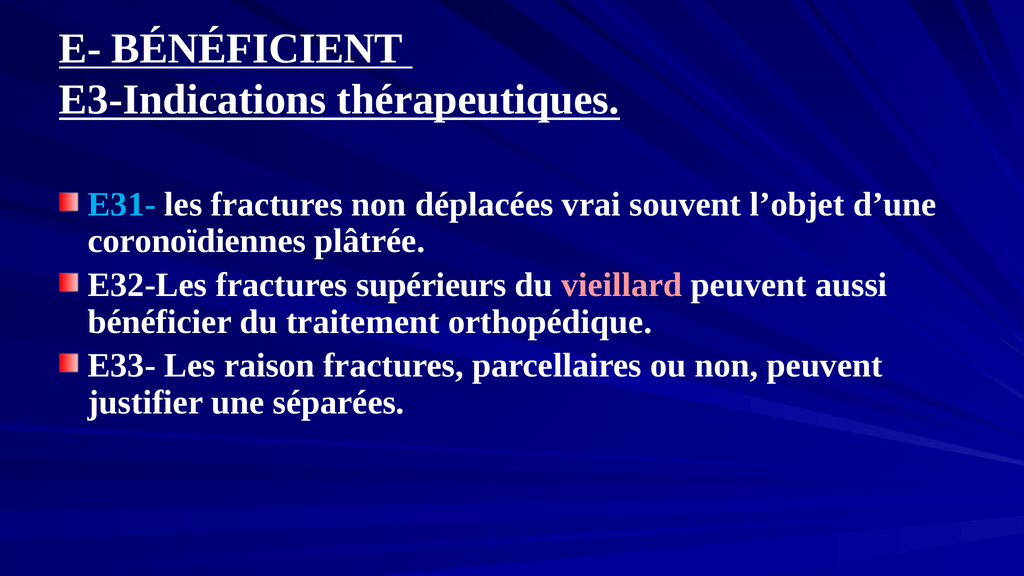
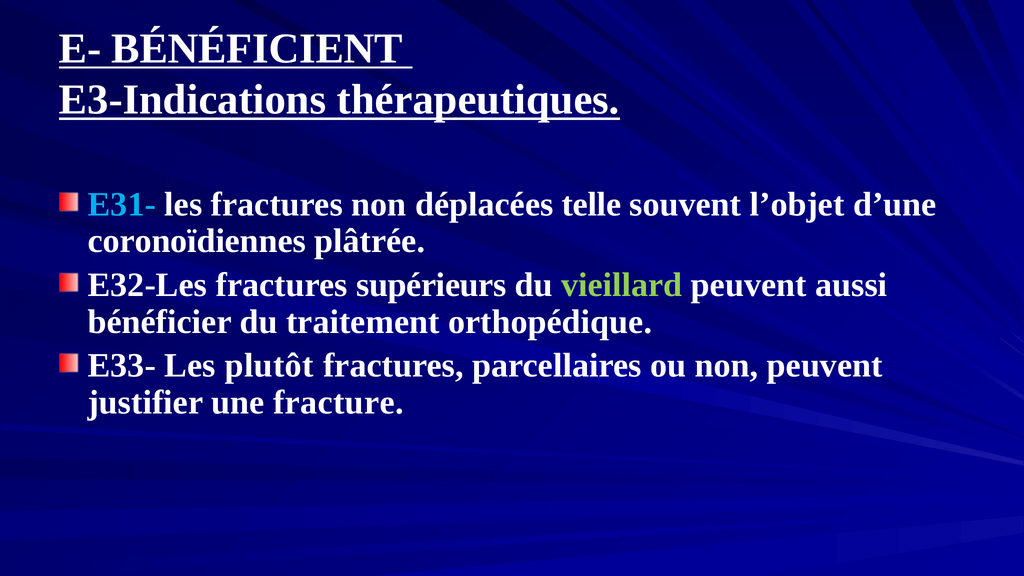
vrai: vrai -> telle
vieillard colour: pink -> light green
raison: raison -> plutôt
séparées: séparées -> fracture
